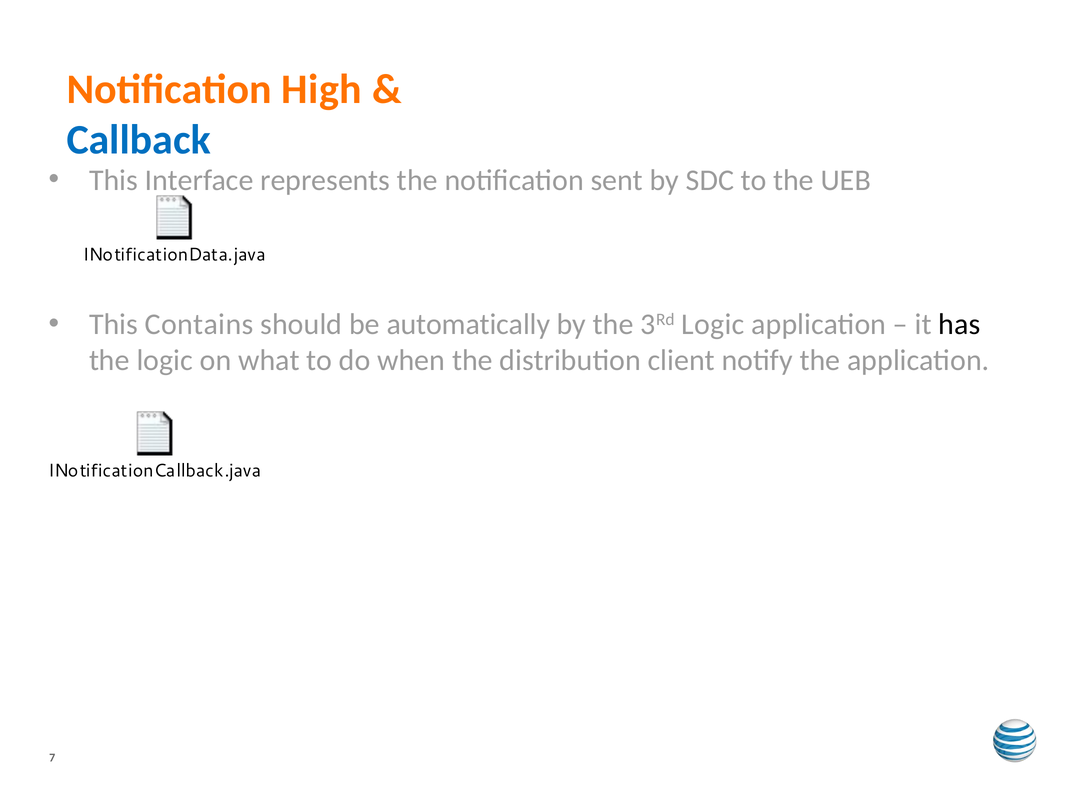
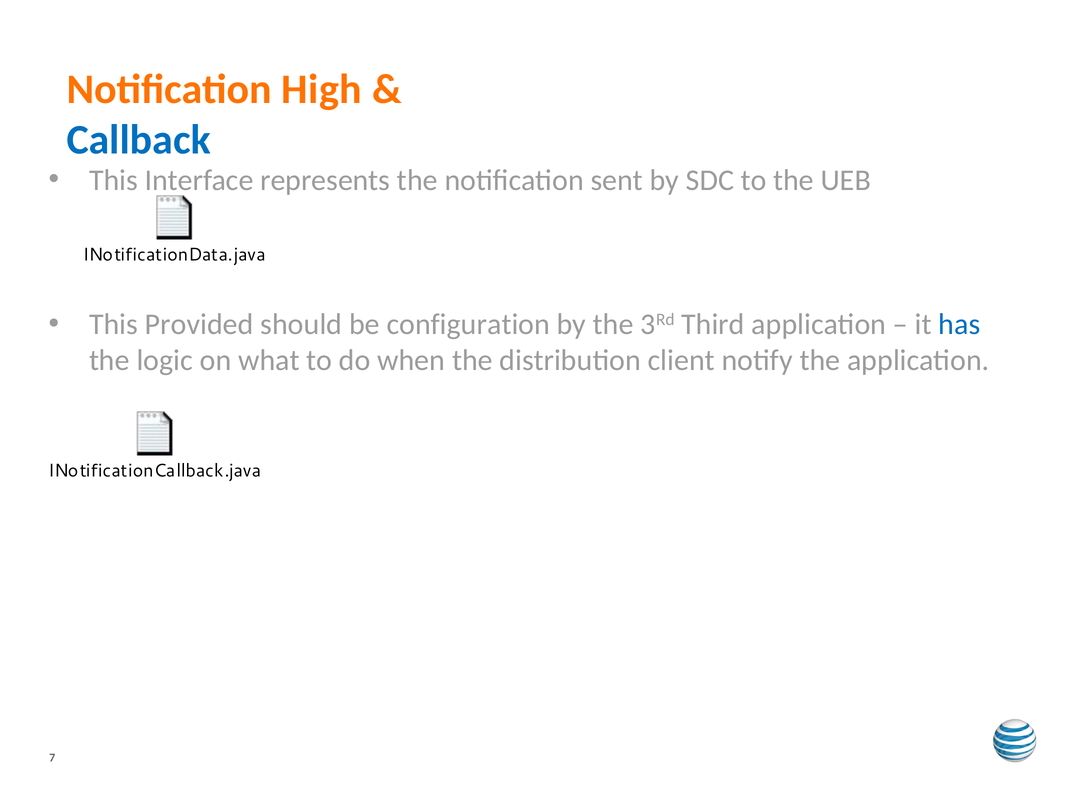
Contains: Contains -> Provided
automatically: automatically -> configuration
3Rd Logic: Logic -> Third
has colour: black -> blue
